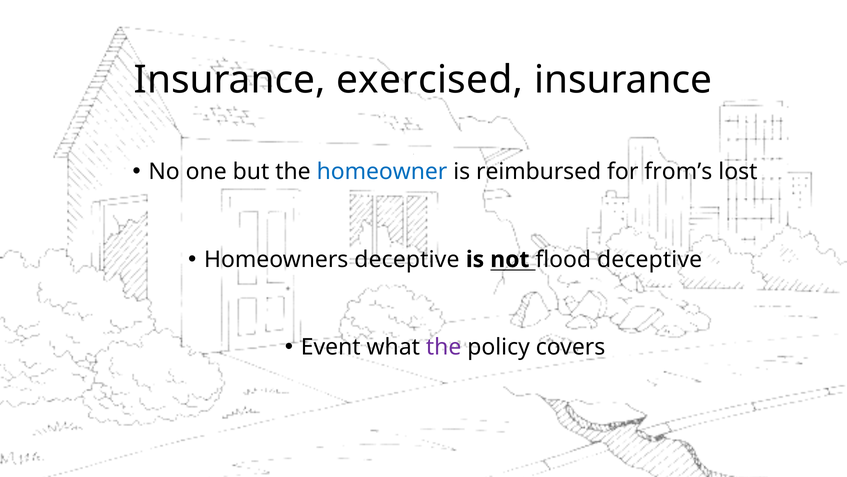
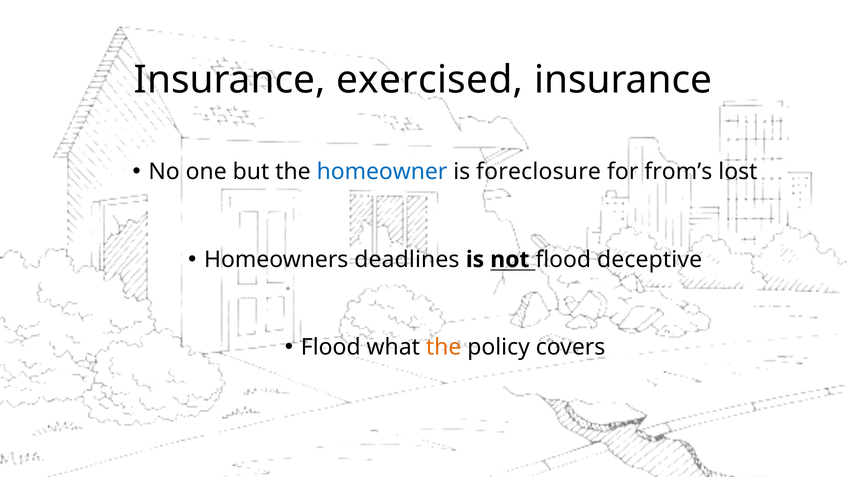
reimbursed: reimbursed -> foreclosure
Homeowners deceptive: deceptive -> deadlines
Event at (331, 347): Event -> Flood
the at (444, 347) colour: purple -> orange
